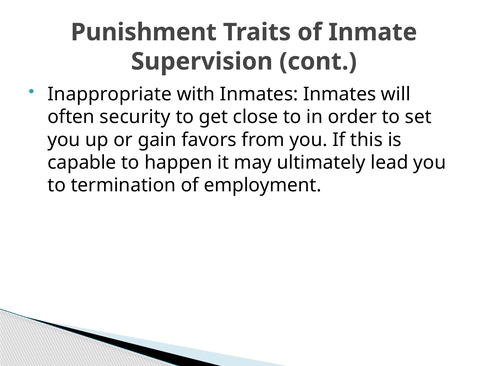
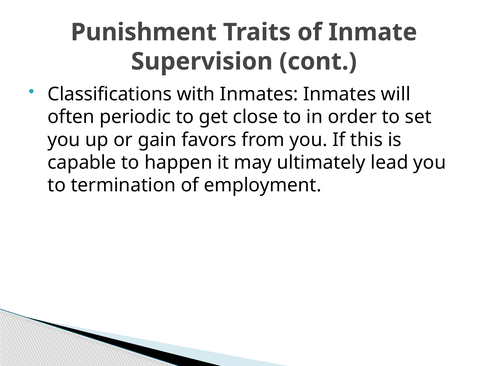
Inappropriate: Inappropriate -> Classifications
security: security -> periodic
